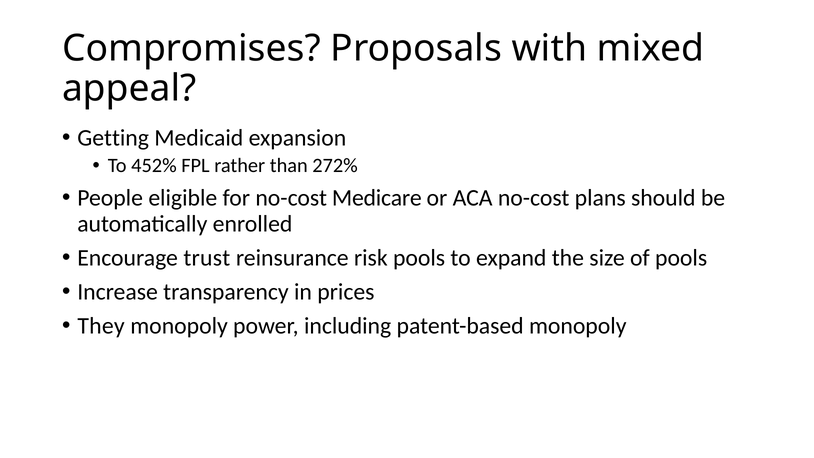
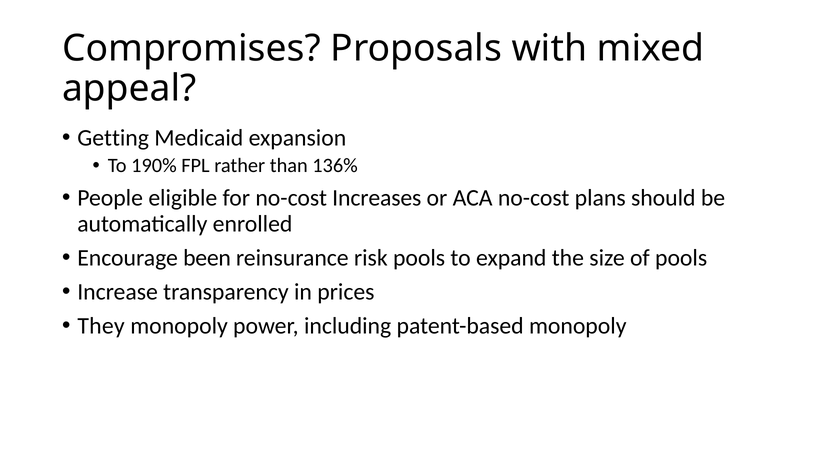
452%: 452% -> 190%
272%: 272% -> 136%
Medicare: Medicare -> Increases
trust: trust -> been
